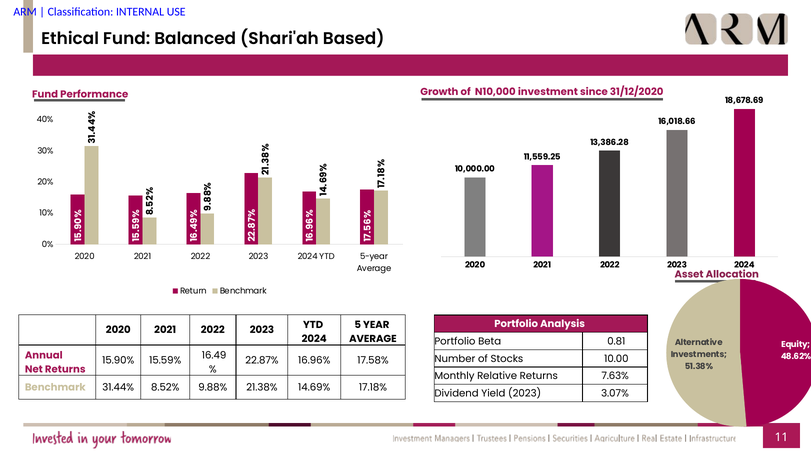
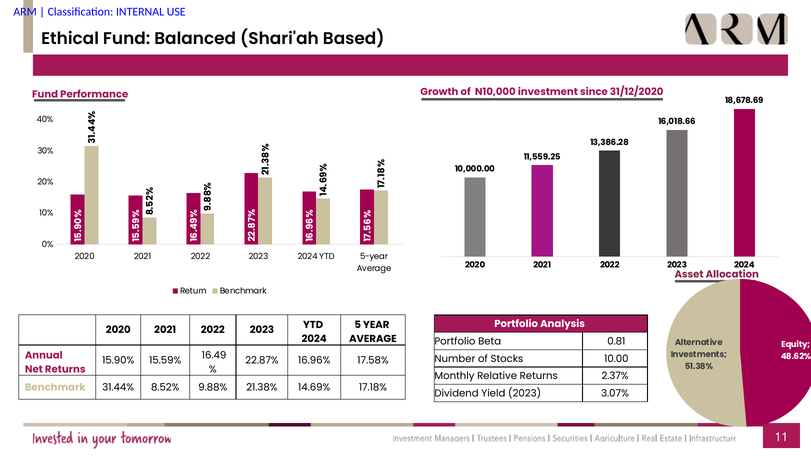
7.63%: 7.63% -> 2.37%
